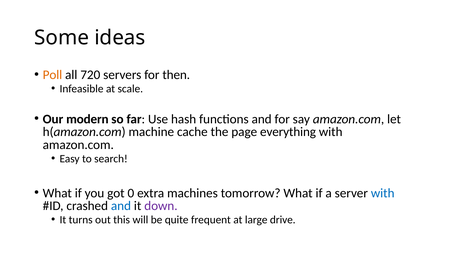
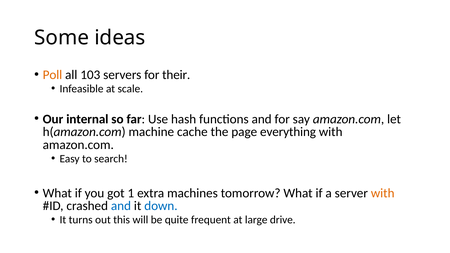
720: 720 -> 103
then: then -> their
modern: modern -> internal
0: 0 -> 1
with at (383, 193) colour: blue -> orange
down colour: purple -> blue
